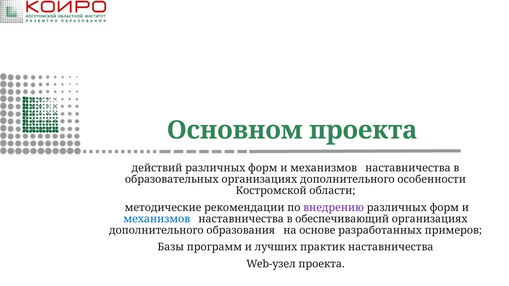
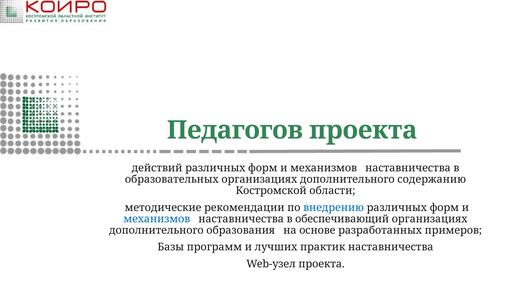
Основном: Основном -> Педагогов
особенности: особенности -> содержанию
внедрению colour: purple -> blue
